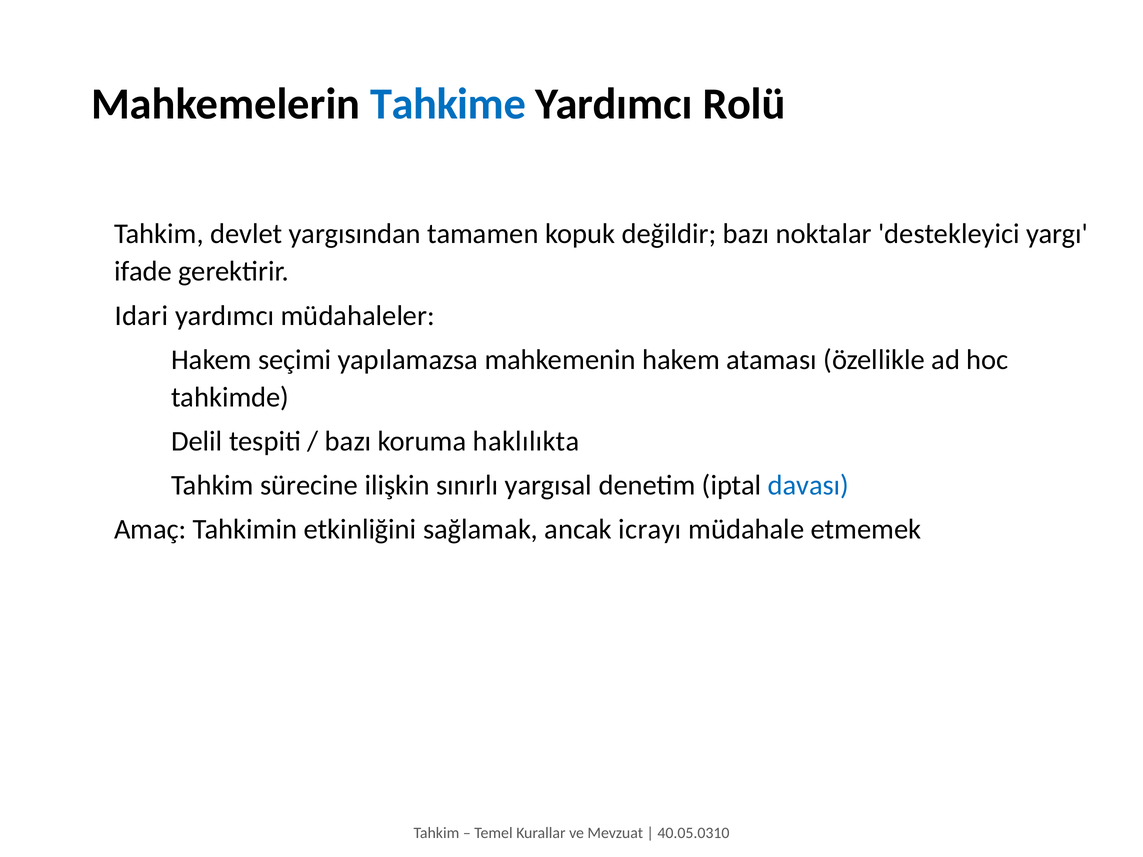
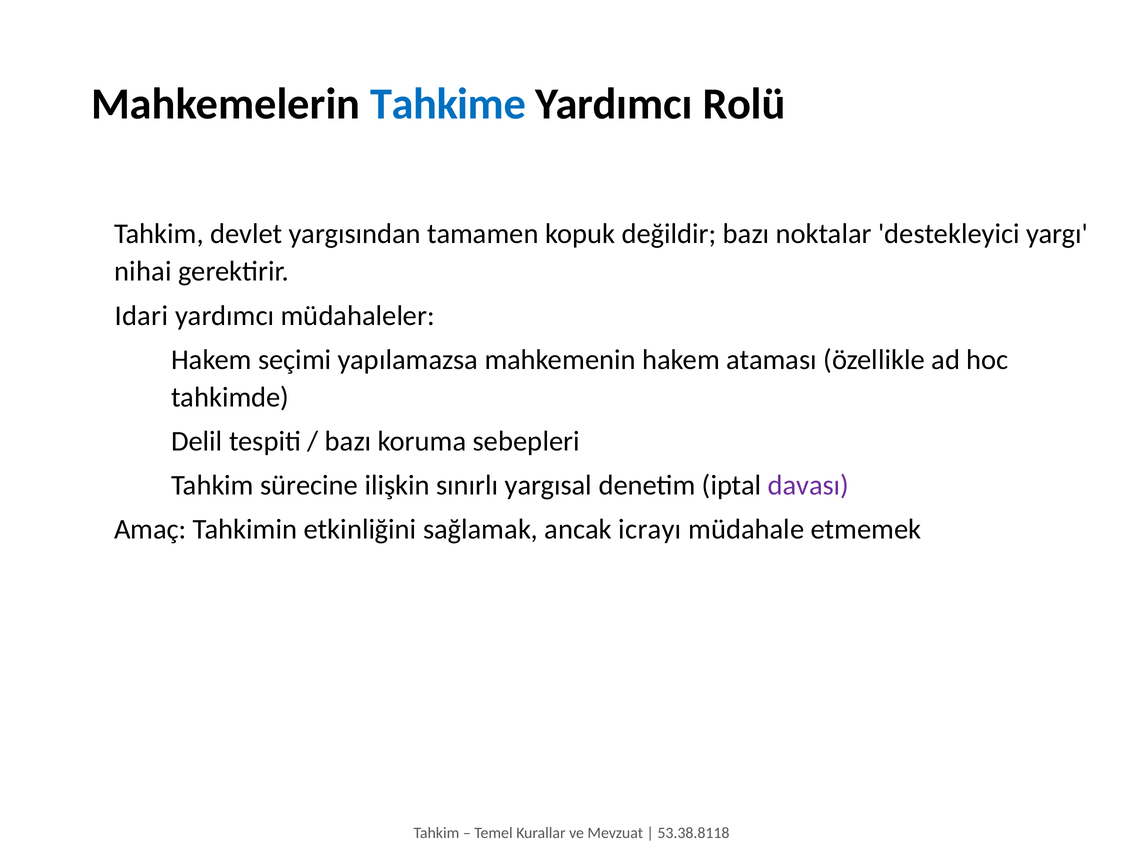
ifade: ifade -> nihai
haklılıkta: haklılıkta -> sebepleri
davası colour: blue -> purple
40.05.0310: 40.05.0310 -> 53.38.8118
